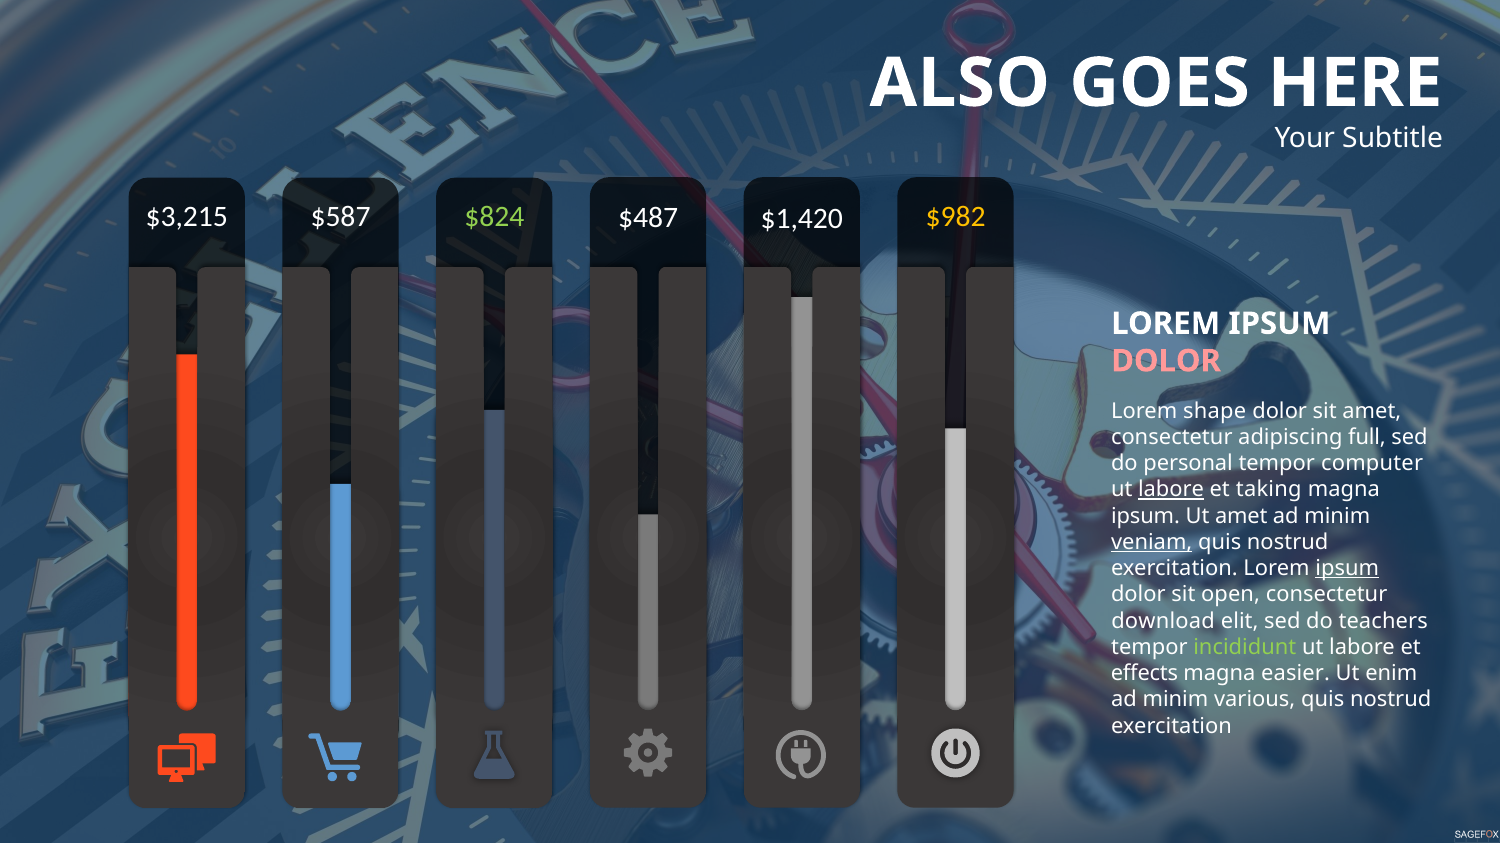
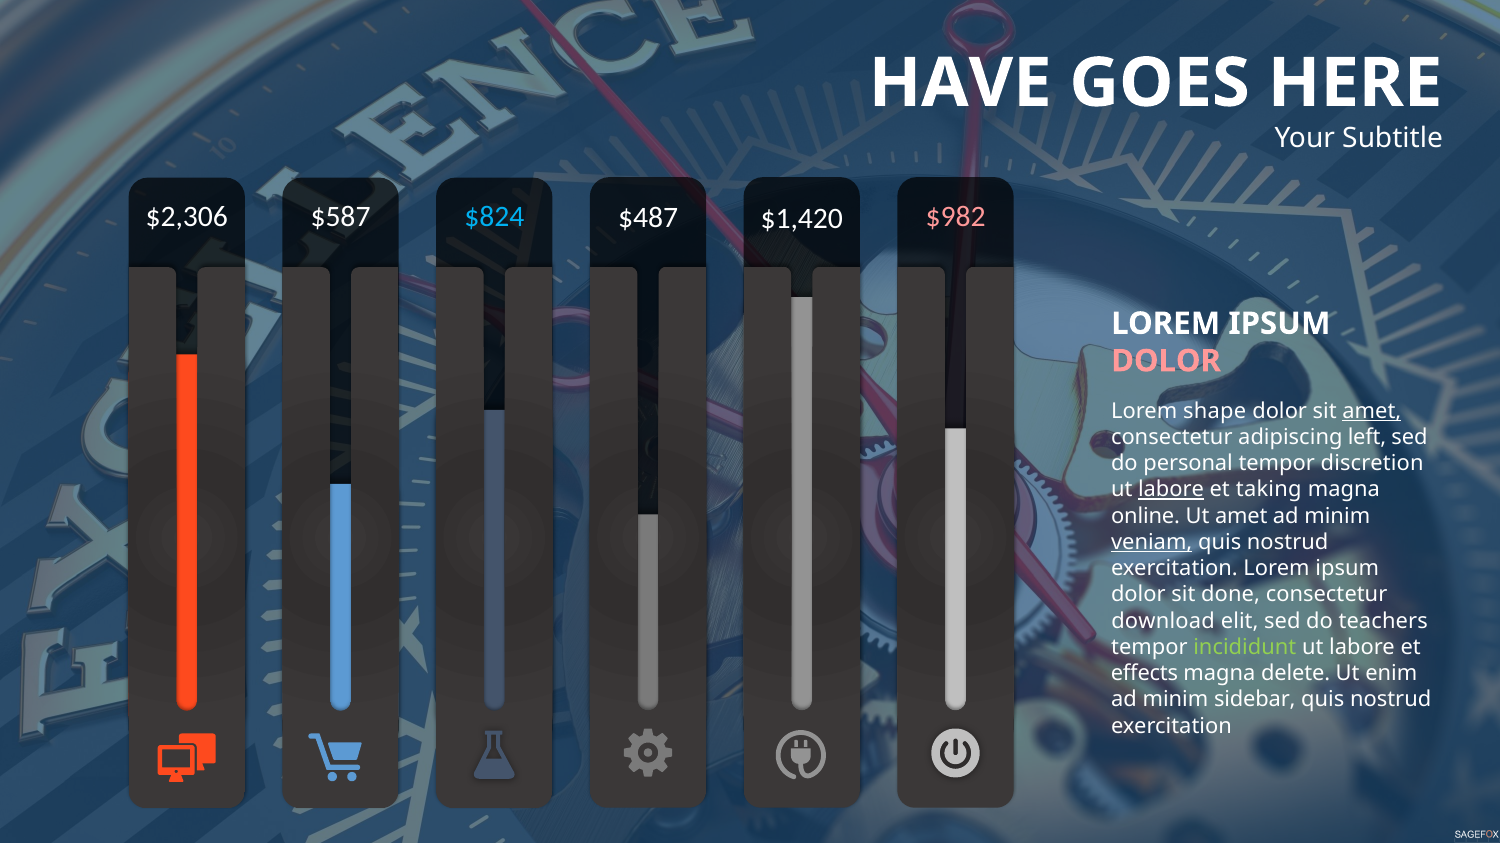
ALSO: ALSO -> HAVE
$3,215: $3,215 -> $2,306
$824 colour: light green -> light blue
$982 colour: yellow -> pink
amet at (1372, 411) underline: none -> present
full: full -> left
computer: computer -> discretion
ipsum at (1146, 516): ipsum -> online
ipsum at (1347, 569) underline: present -> none
open: open -> done
easier: easier -> delete
various: various -> sidebar
